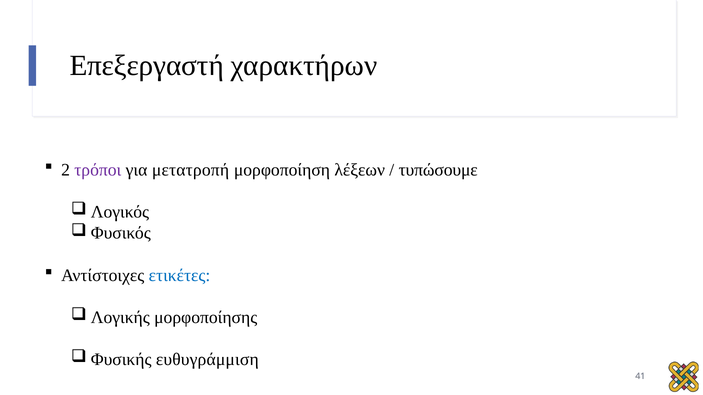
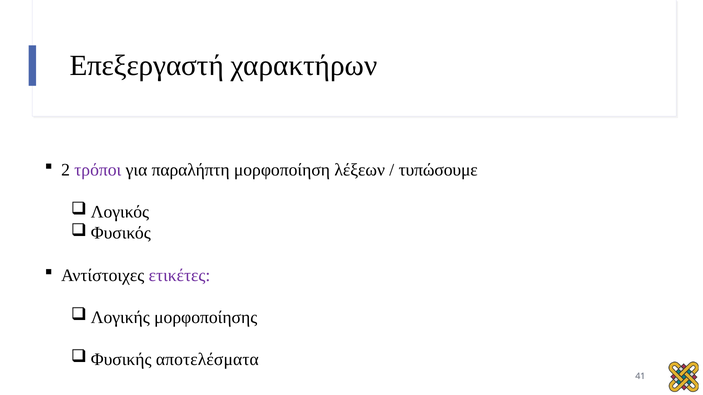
μετατροπή: μετατροπή -> παραλήπτη
ετικέτες colour: blue -> purple
ευθυγράμμιση: ευθυγράμμιση -> αποτελέσματα
